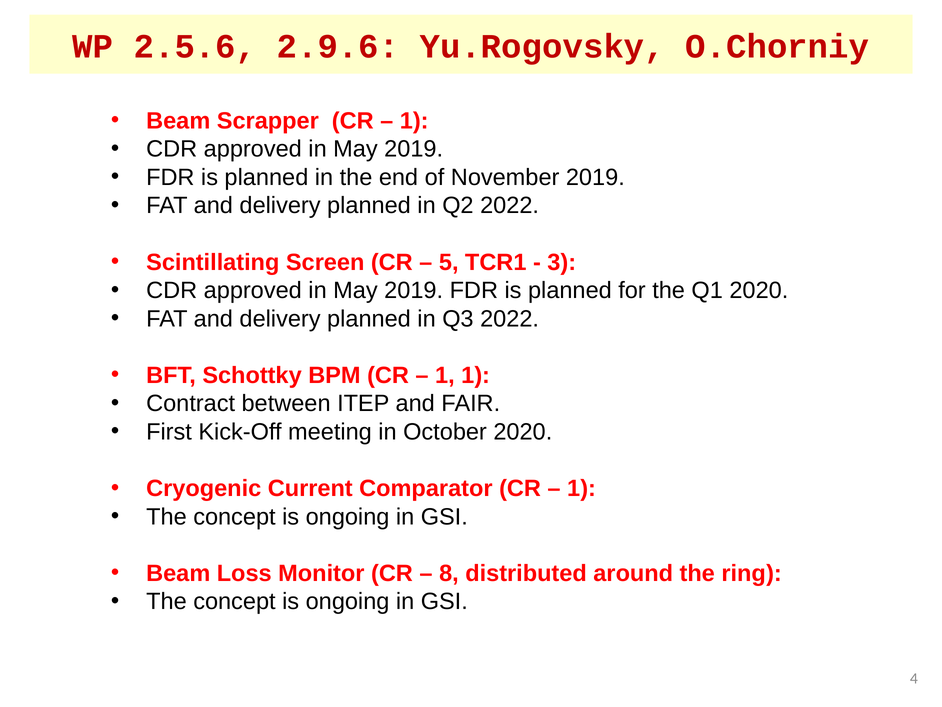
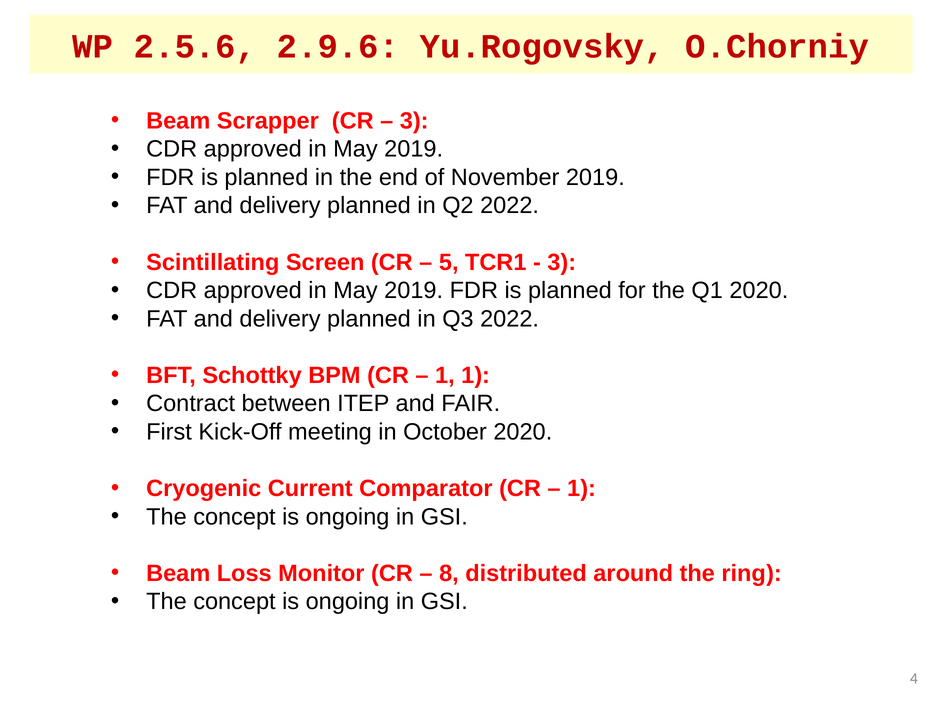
1 at (414, 121): 1 -> 3
